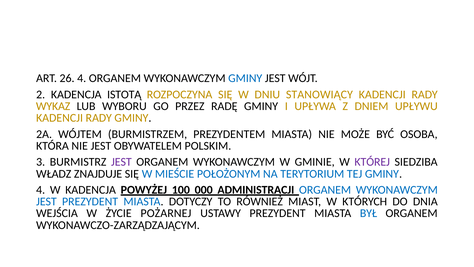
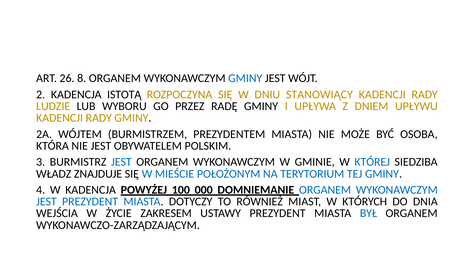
26 4: 4 -> 8
WYKAZ: WYKAZ -> LUDZIE
JEST at (121, 162) colour: purple -> blue
KTÓREJ colour: purple -> blue
ADMINISTRACJI: ADMINISTRACJI -> DOMNIEMANIE
POŻARNEJ: POŻARNEJ -> ZAKRESEM
